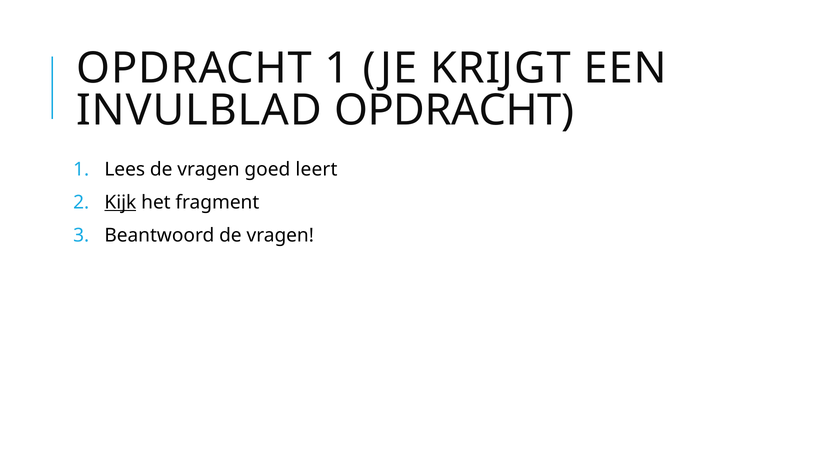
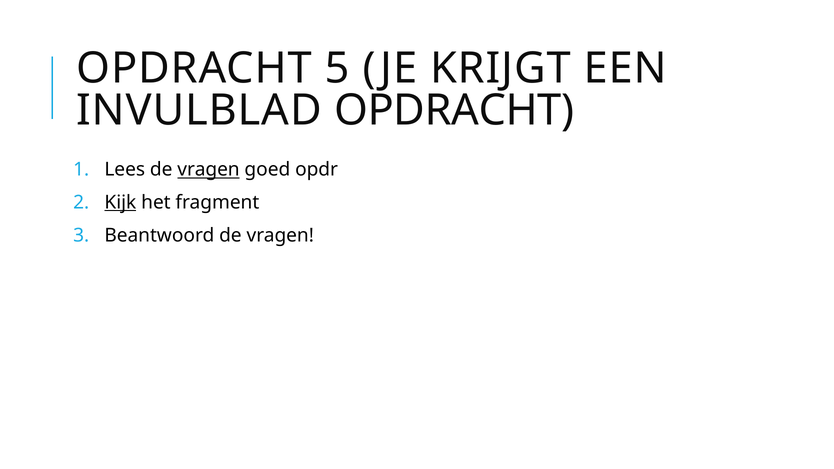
1 at (337, 69): 1 -> 5
vragen at (209, 170) underline: none -> present
leert: leert -> opdr
